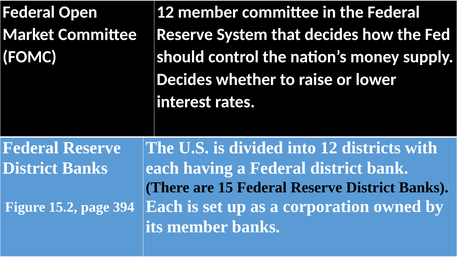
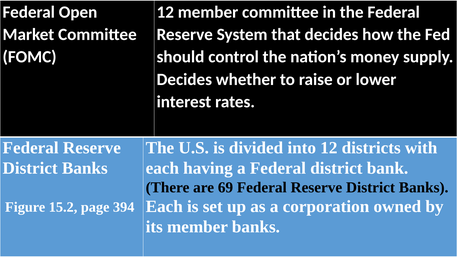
15: 15 -> 69
